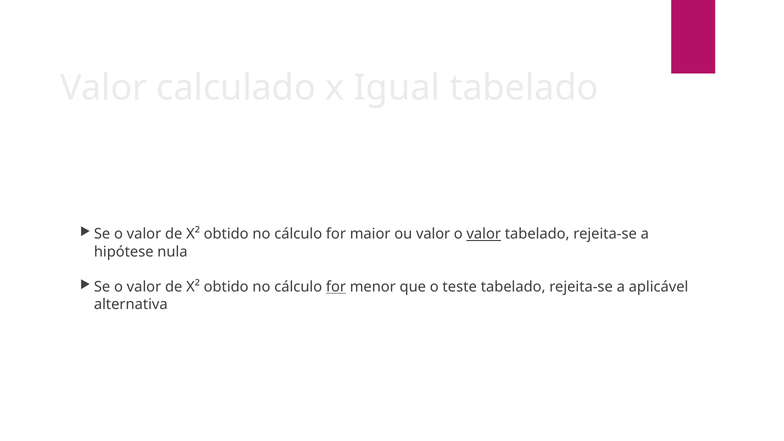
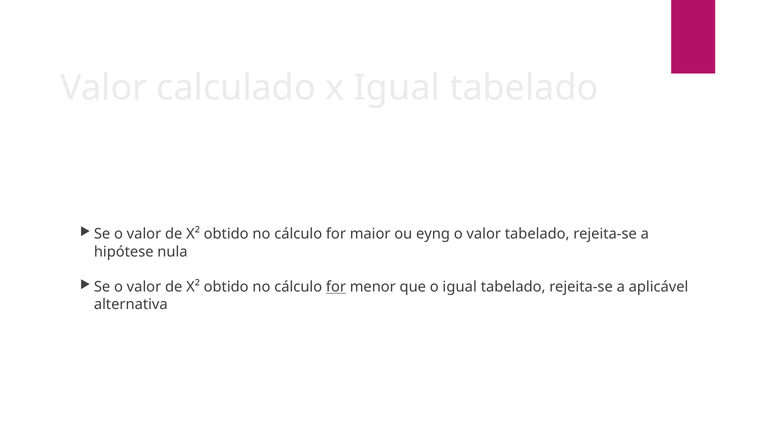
ou valor: valor -> eyng
valor at (484, 234) underline: present -> none
o teste: teste -> igual
